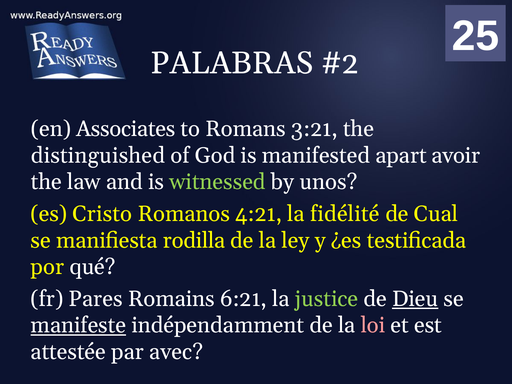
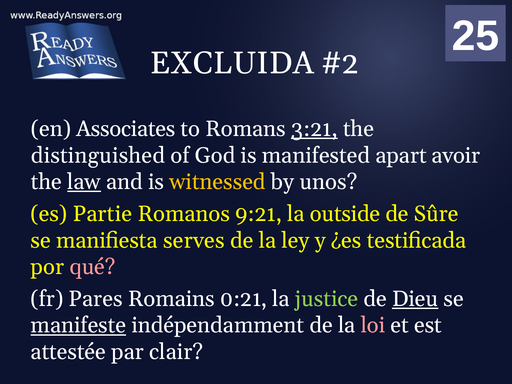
PALABRAS: PALABRAS -> EXCLUIDA
3:21 underline: none -> present
law underline: none -> present
witnessed colour: light green -> yellow
Cristo: Cristo -> Partie
4:21: 4:21 -> 9:21
fidélité: fidélité -> outside
Cual: Cual -> Sûre
rodilla: rodilla -> serves
qué colour: white -> pink
6:21: 6:21 -> 0:21
avec: avec -> clair
